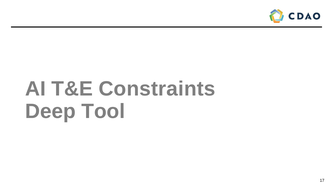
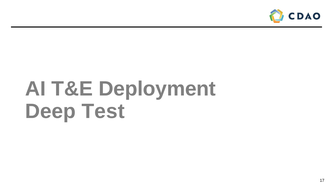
Constraints: Constraints -> Deployment
Tool: Tool -> Test
